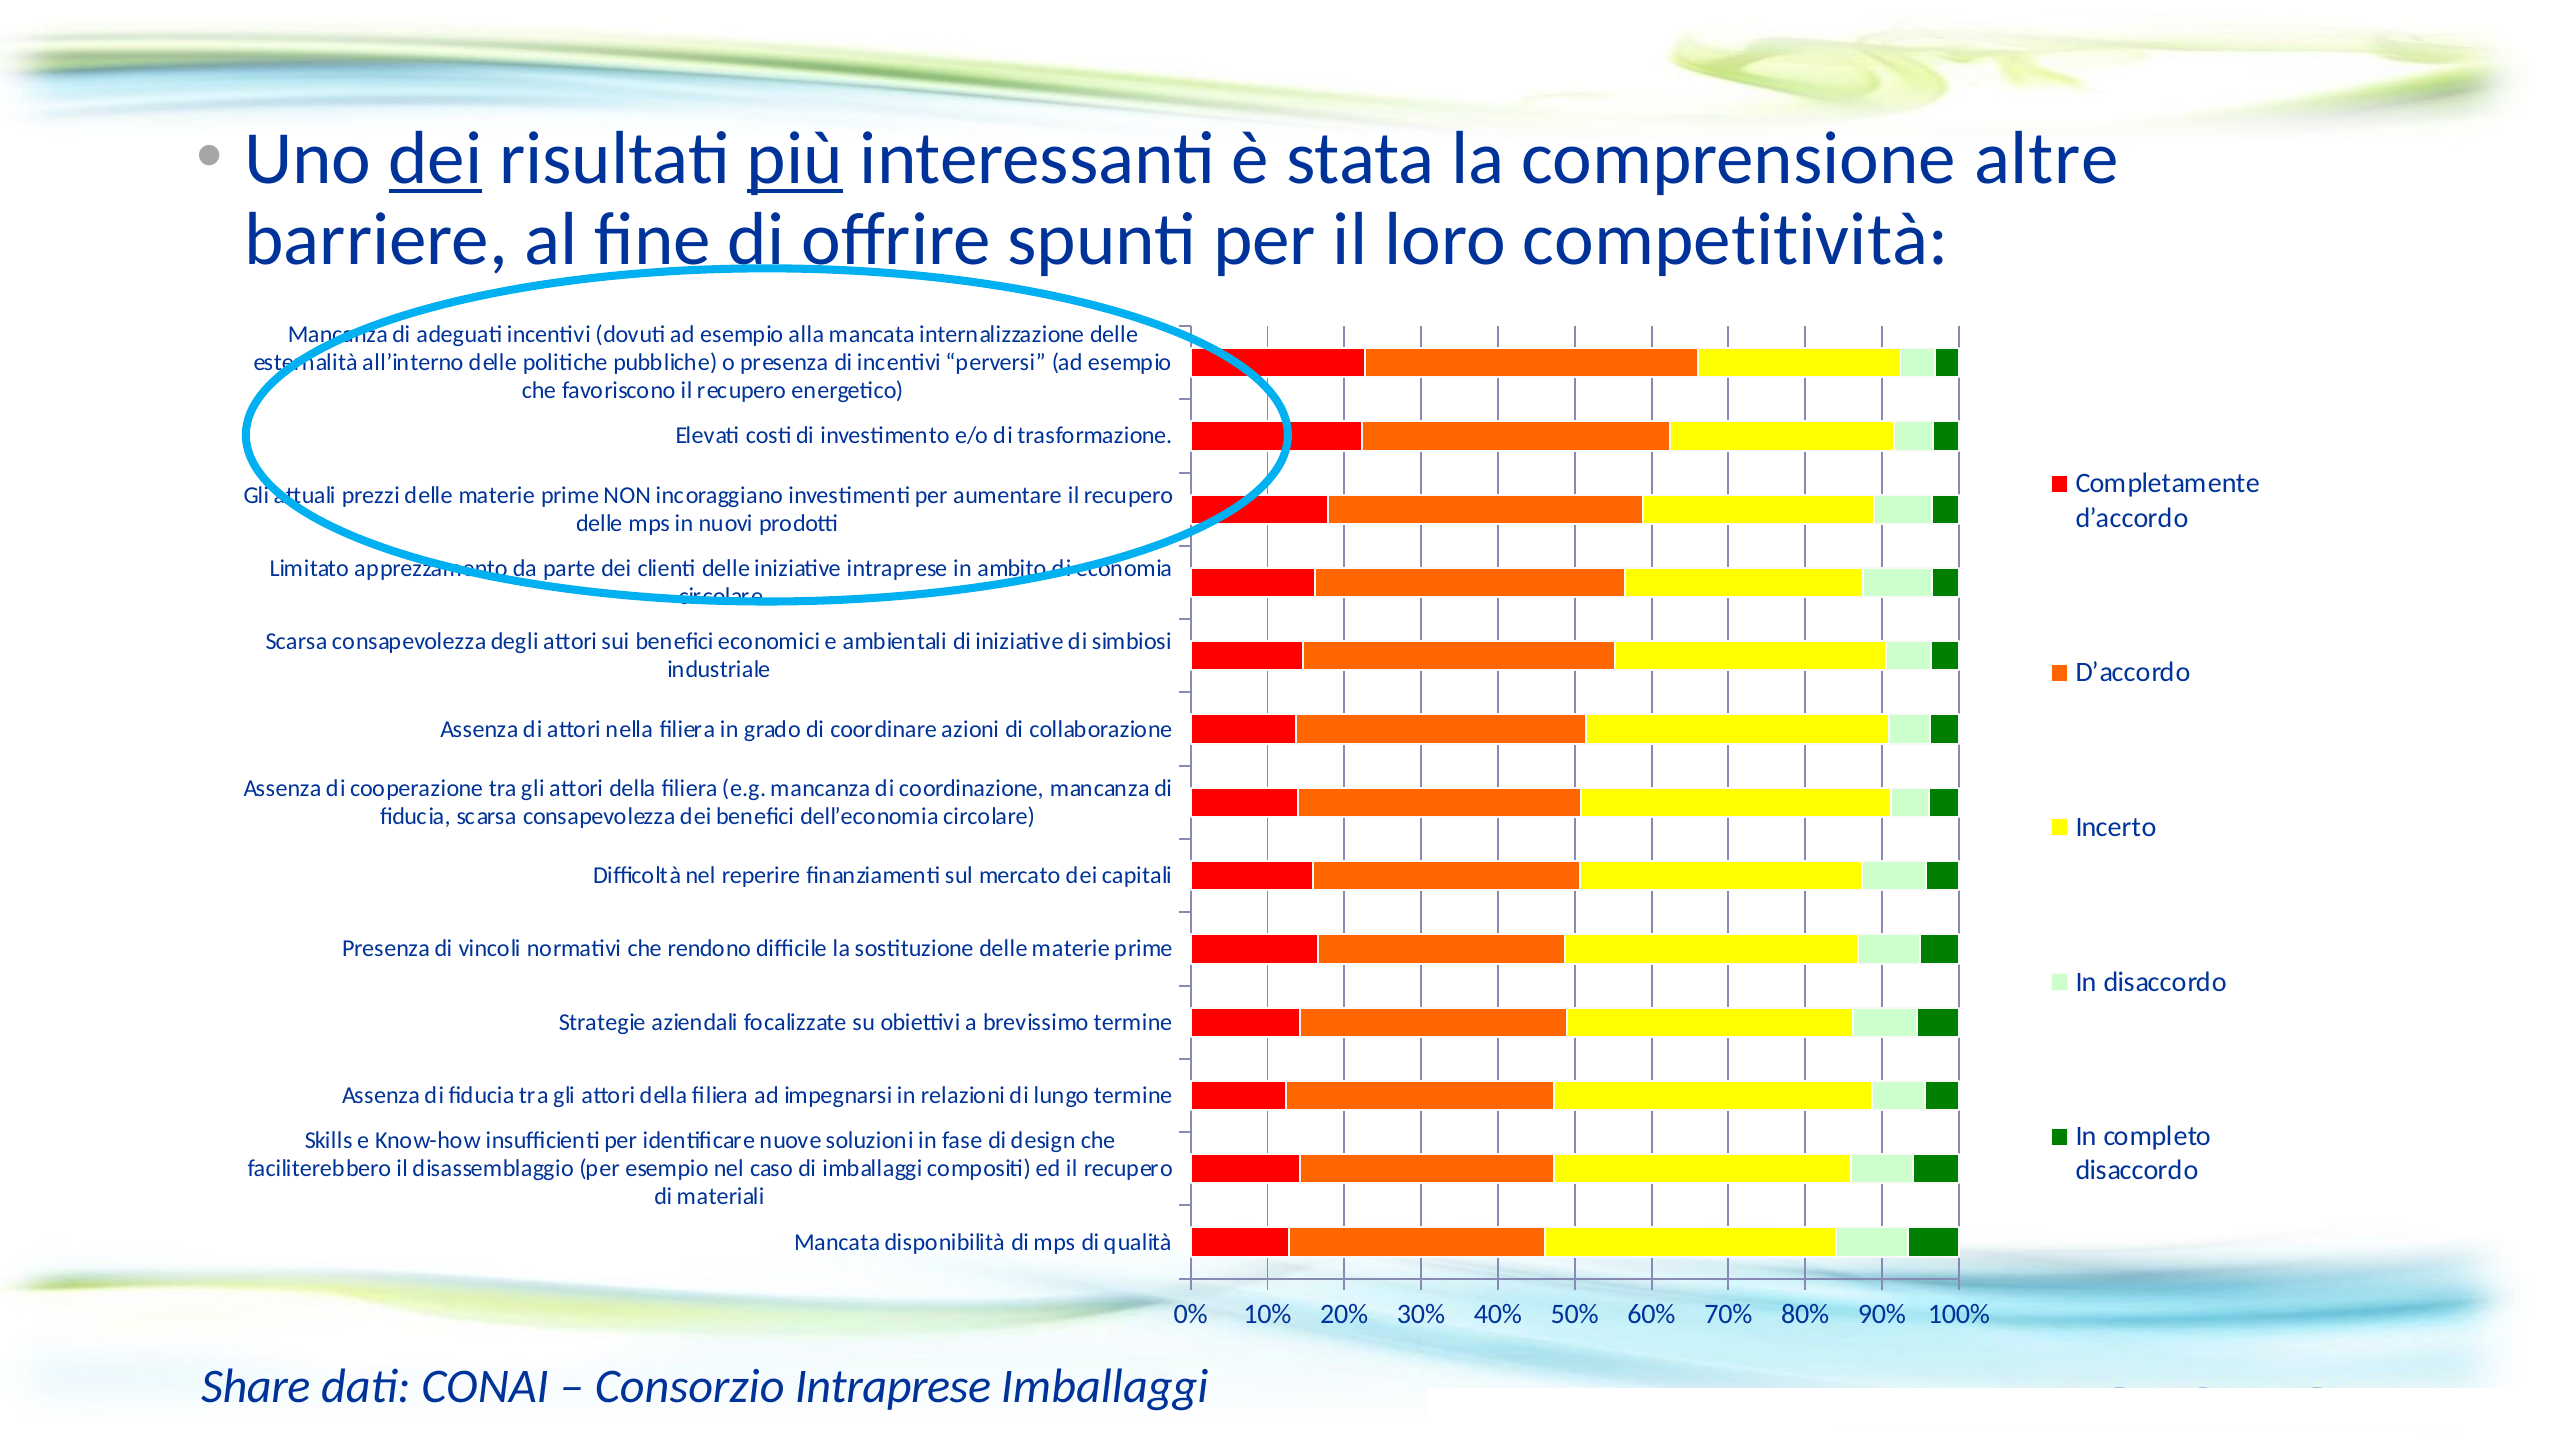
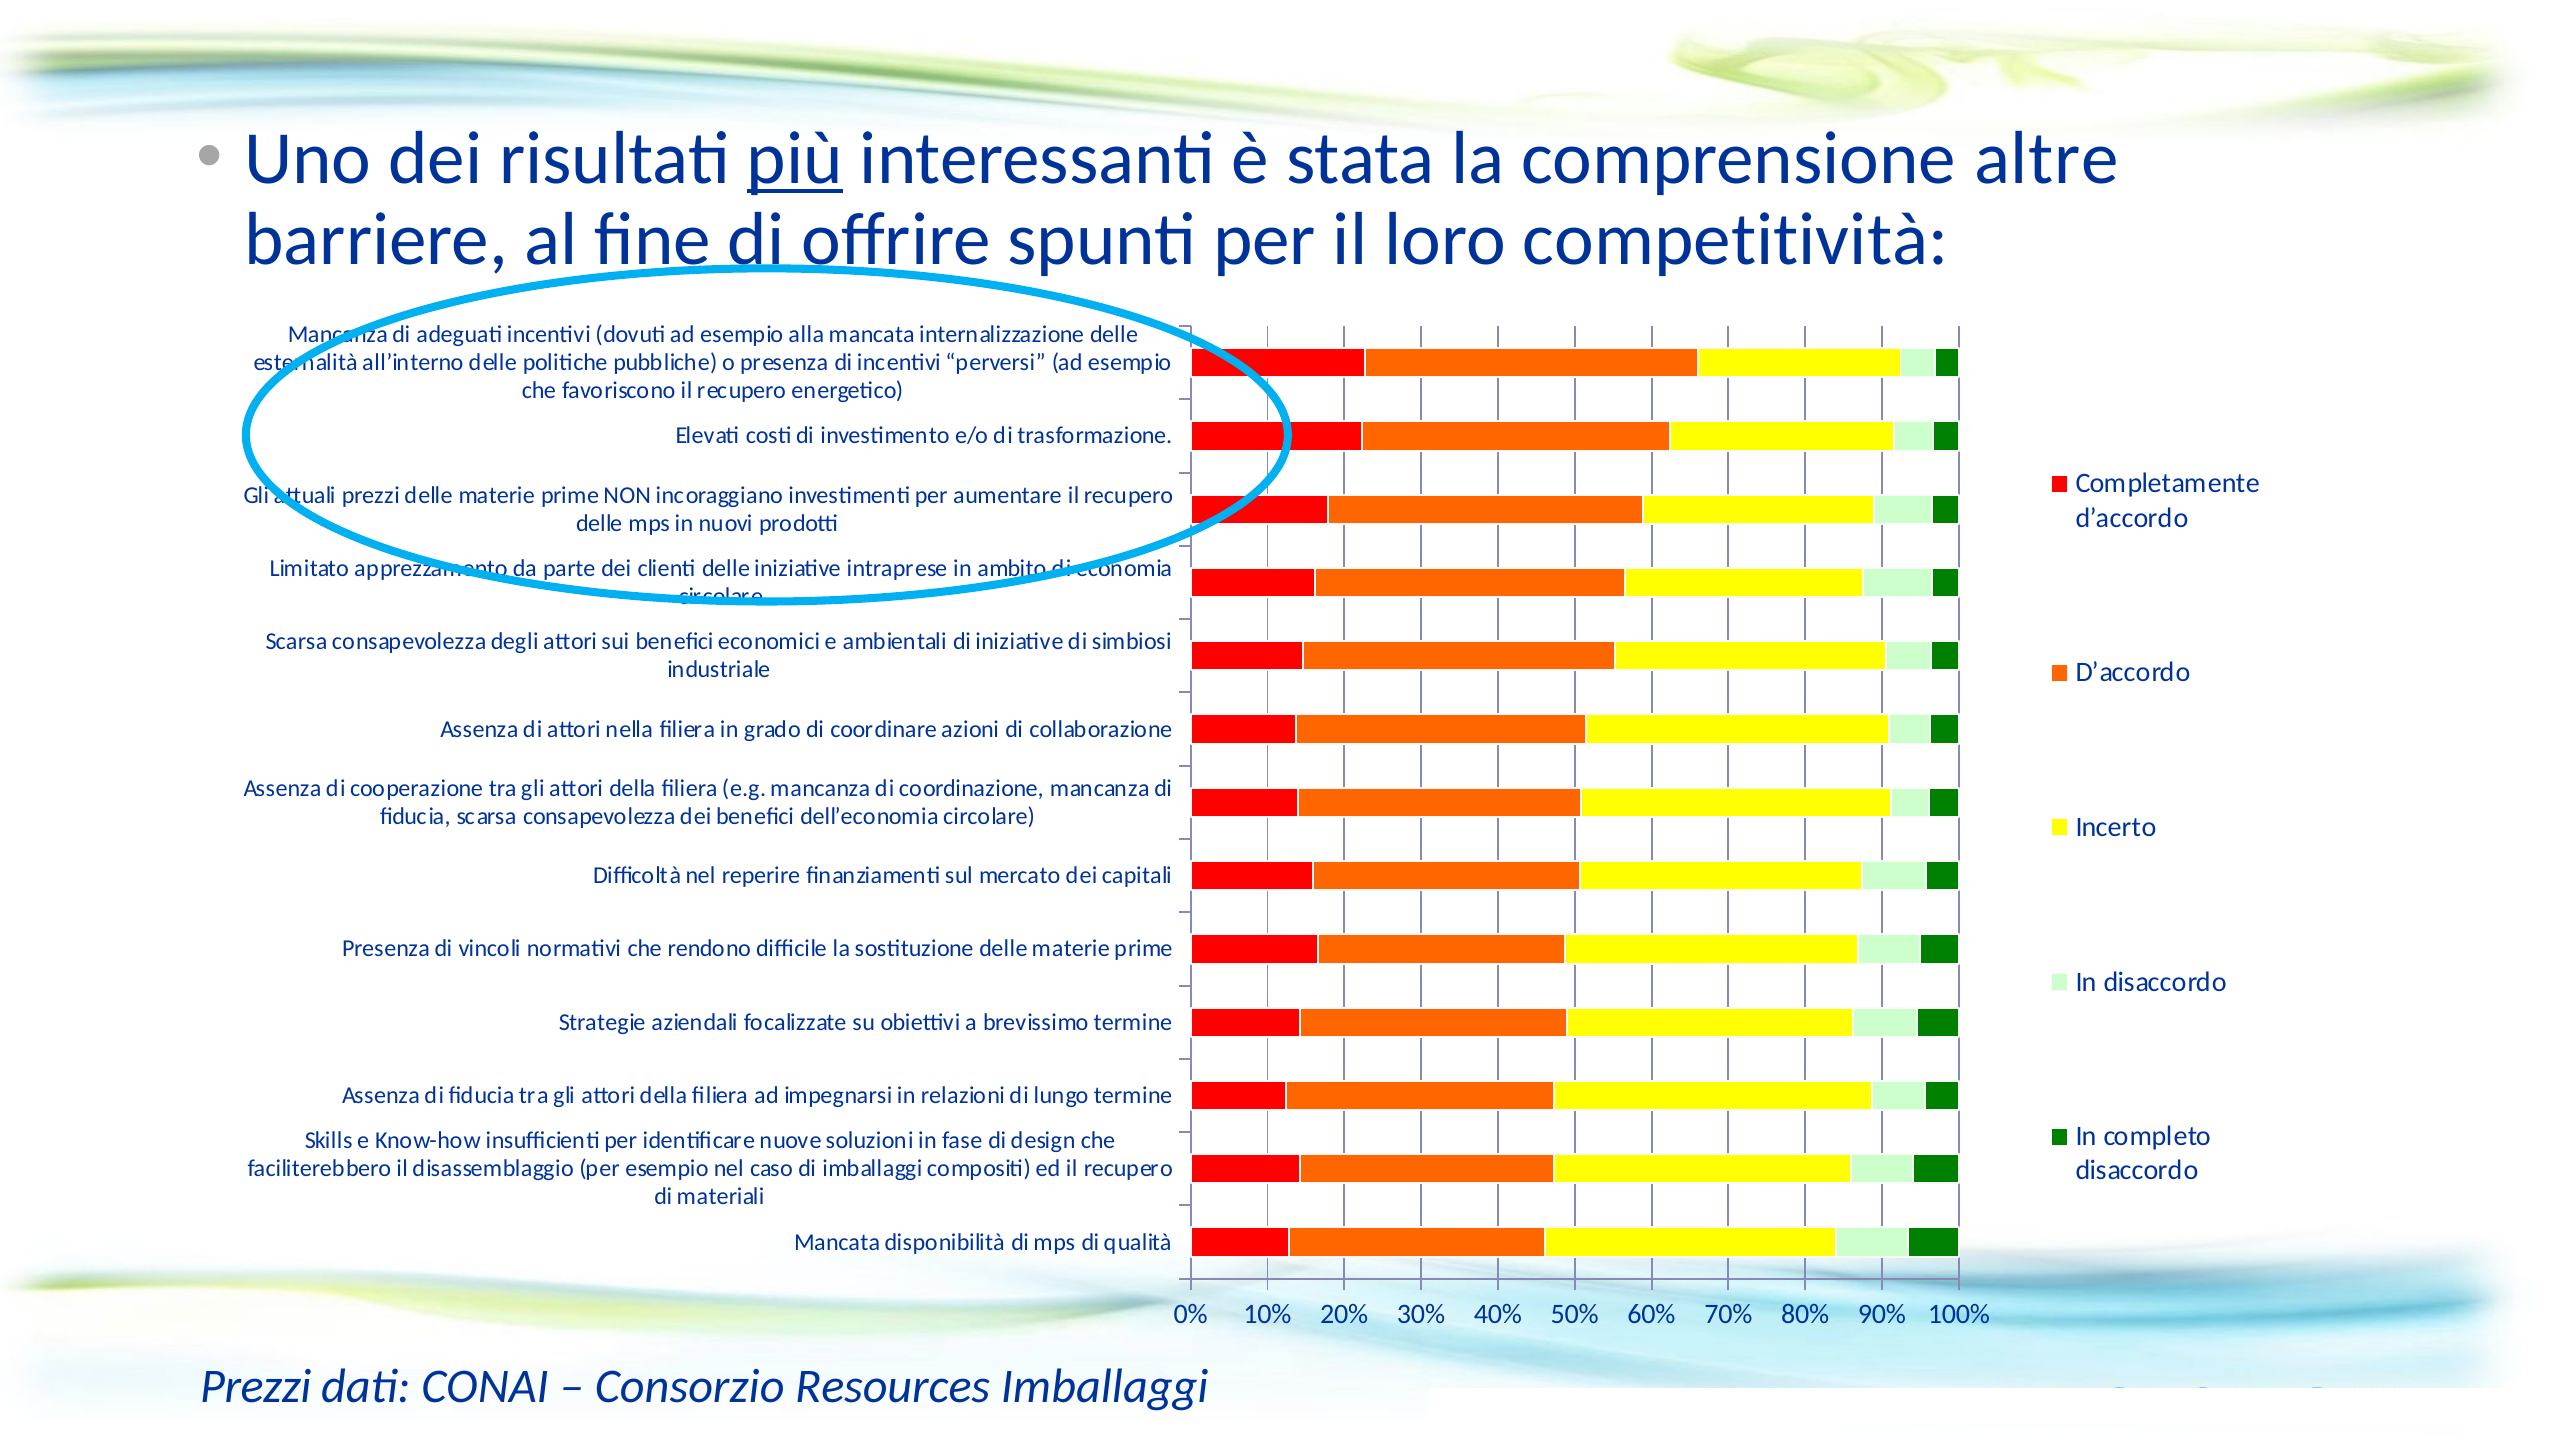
dei at (435, 159) underline: present -> none
Share at (256, 1387): Share -> Prezzi
Consorzio Intraprese: Intraprese -> Resources
